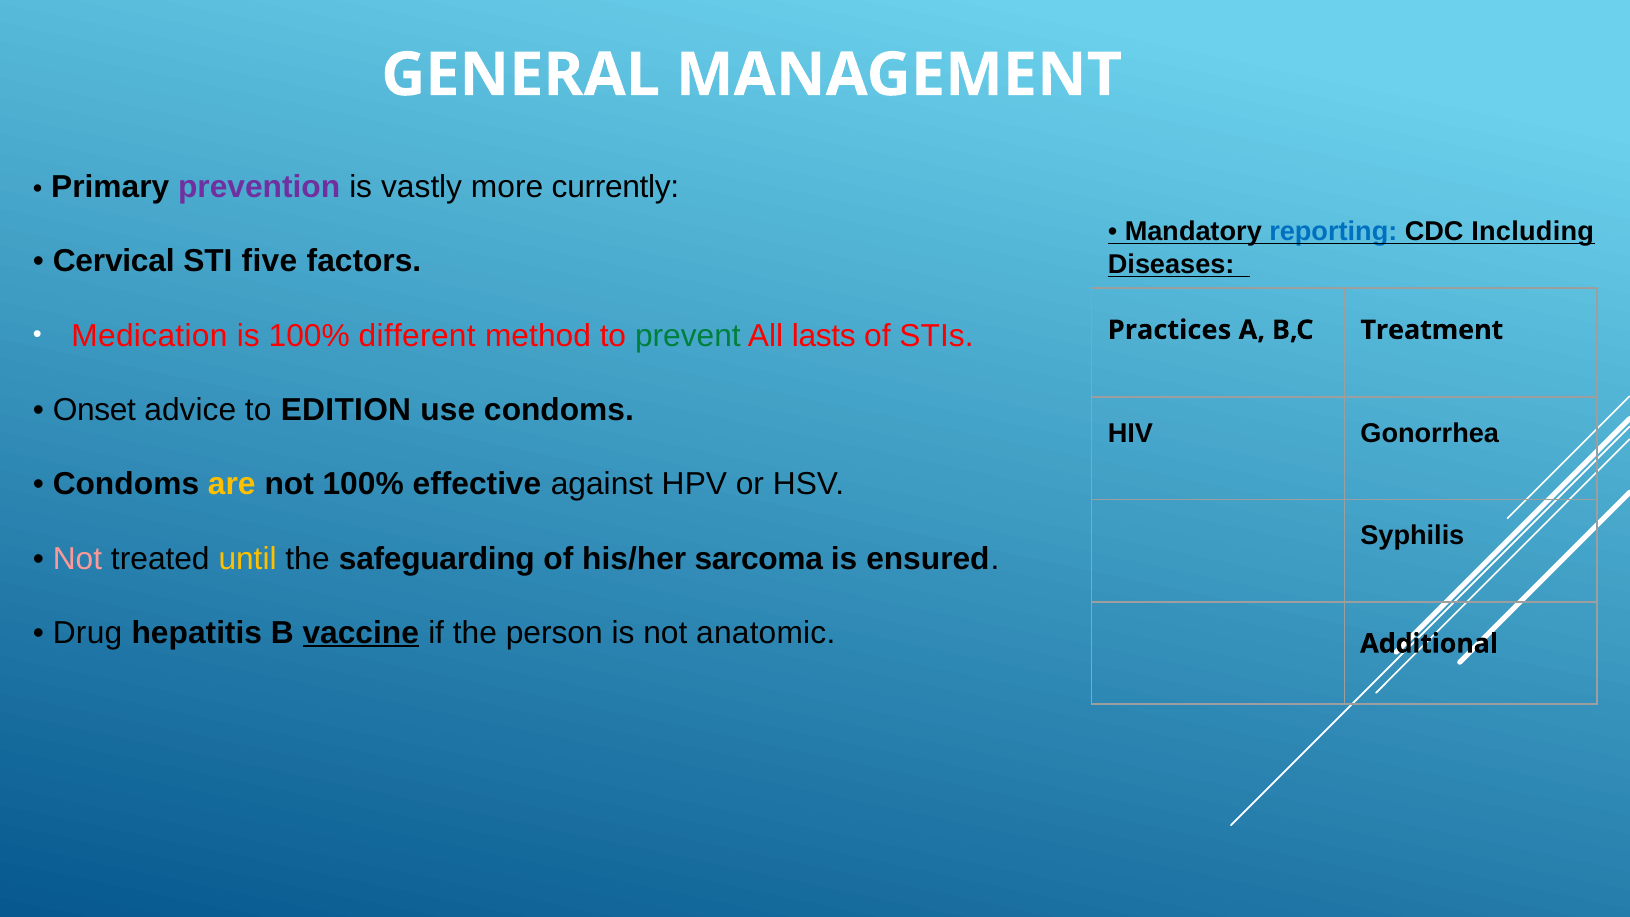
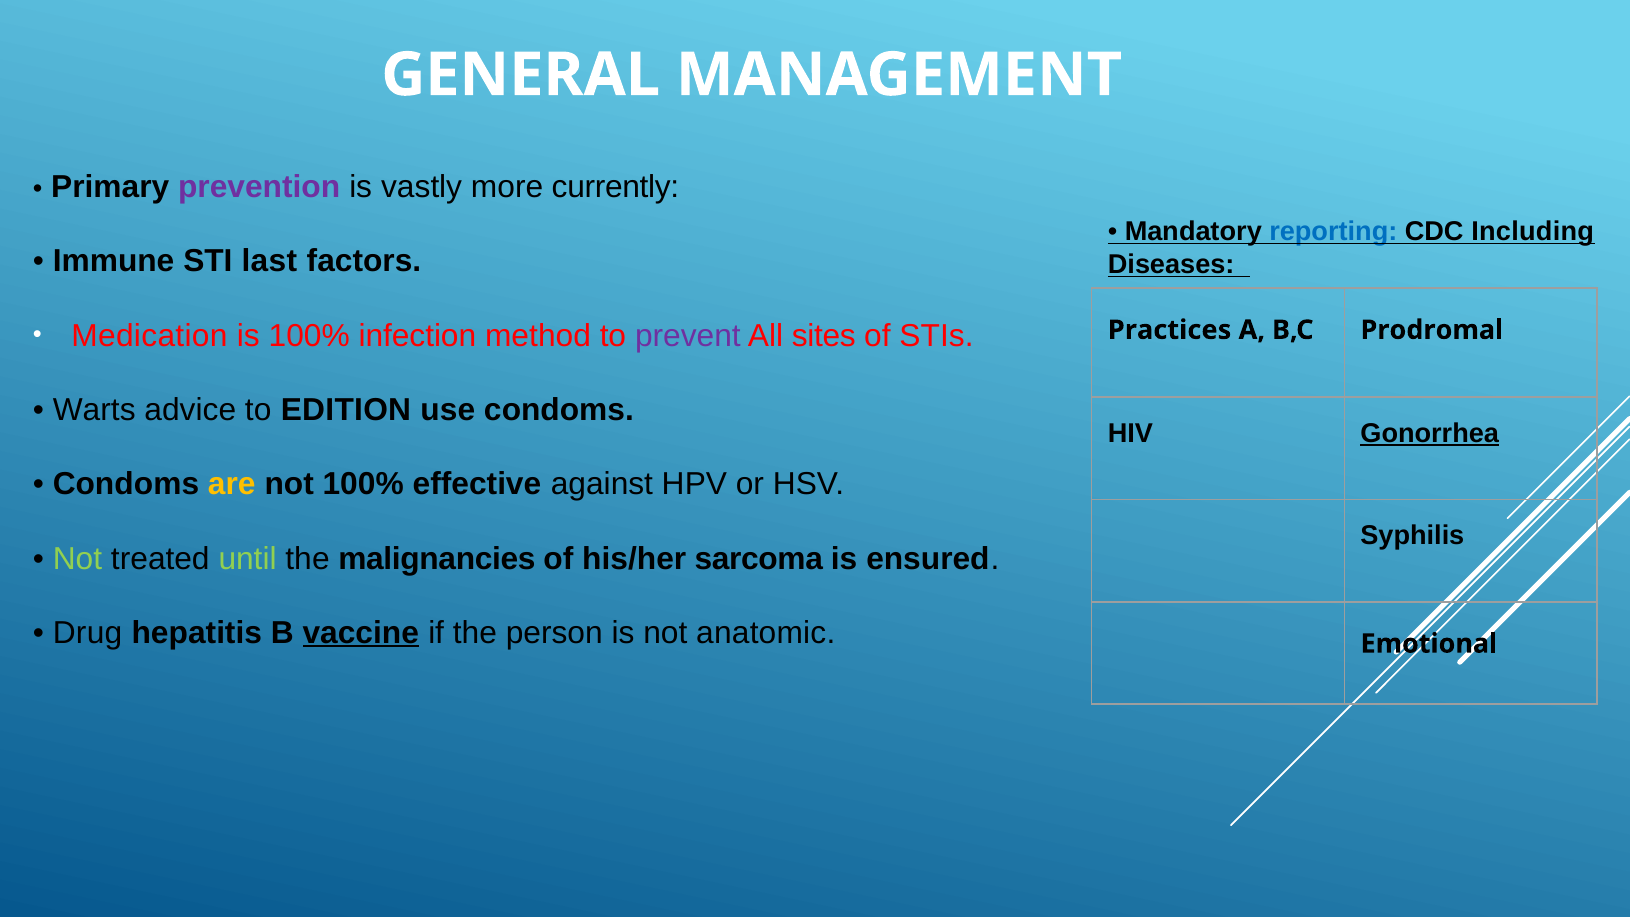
Cervical: Cervical -> Immune
five: five -> last
different: different -> infection
prevent colour: green -> purple
lasts: lasts -> sites
Treatment: Treatment -> Prodromal
Onset: Onset -> Warts
Gonorrhea underline: none -> present
Not at (77, 558) colour: pink -> light green
until colour: yellow -> light green
safeguarding: safeguarding -> malignancies
Additional: Additional -> Emotional
